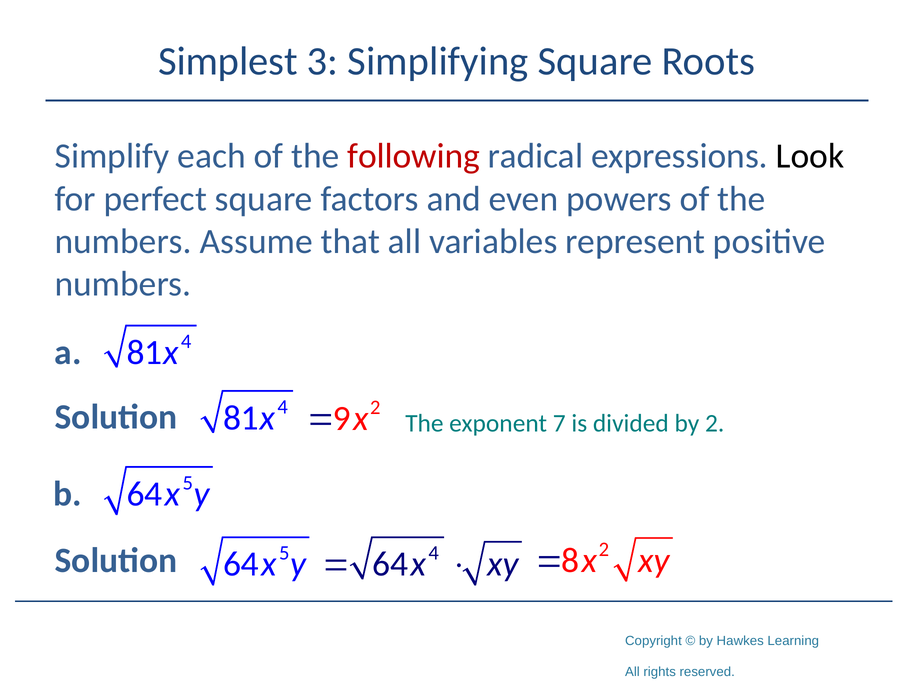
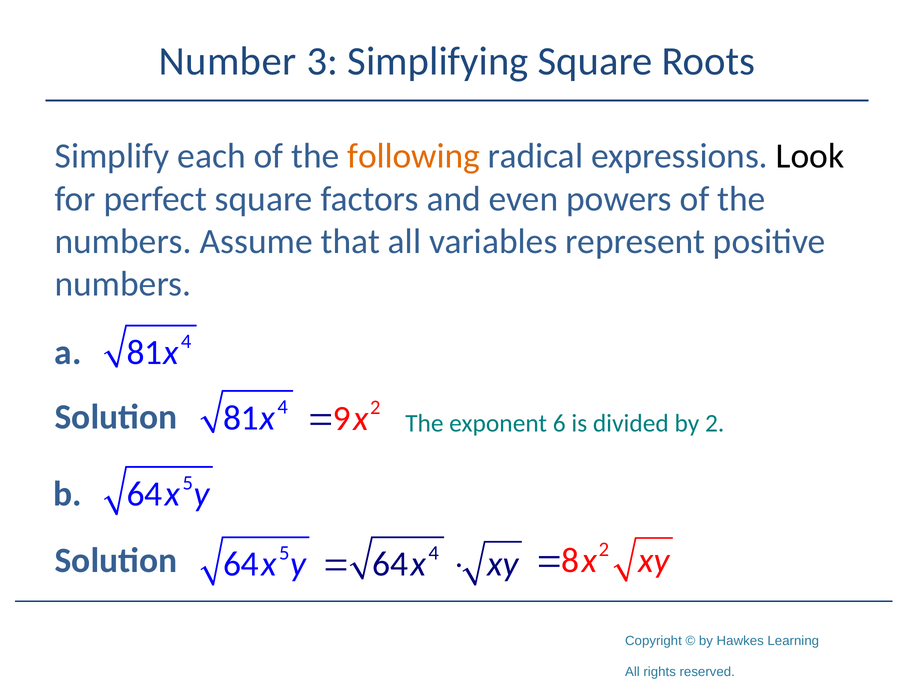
Simplest: Simplest -> Number
following colour: red -> orange
7: 7 -> 6
